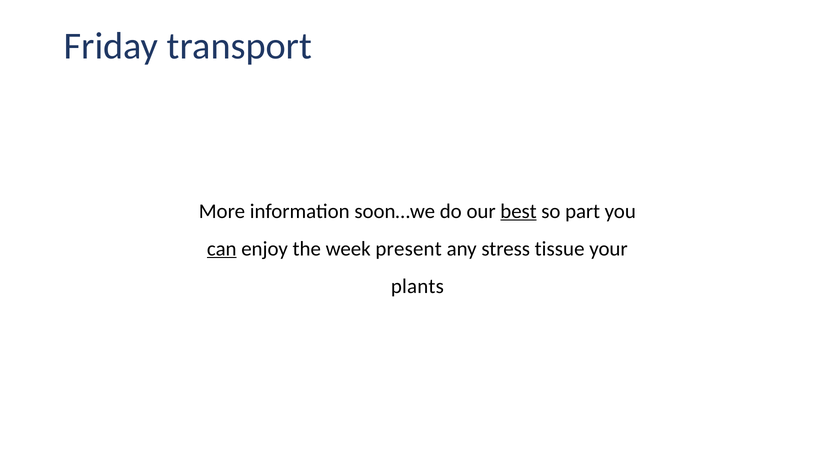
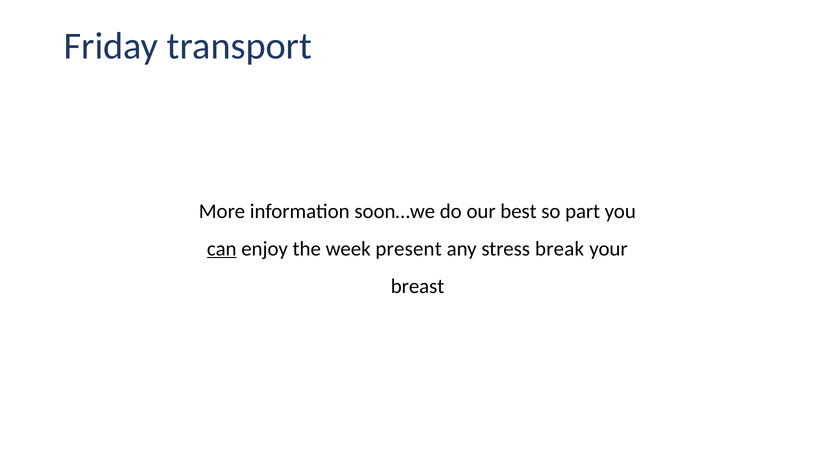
best underline: present -> none
tissue: tissue -> break
plants: plants -> breast
